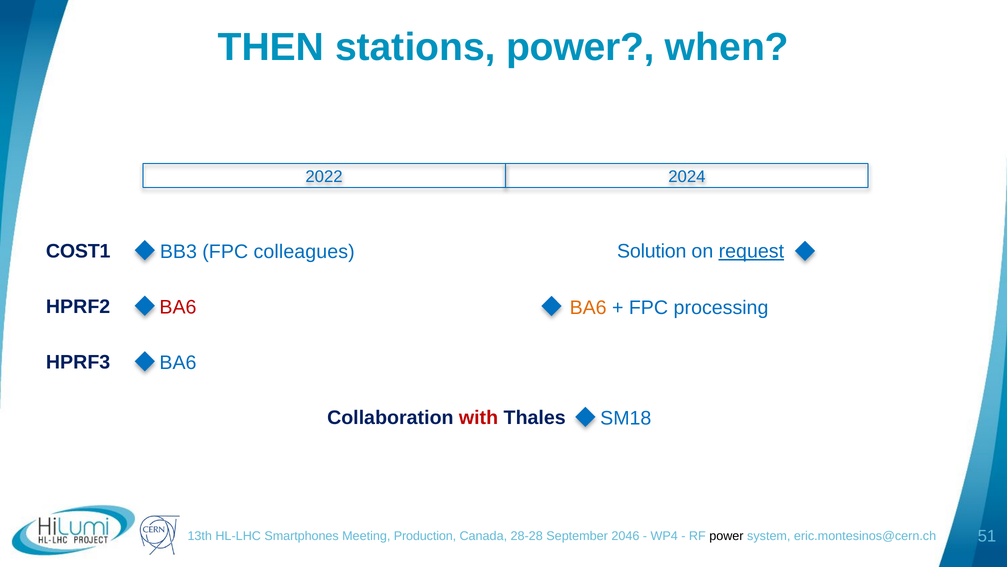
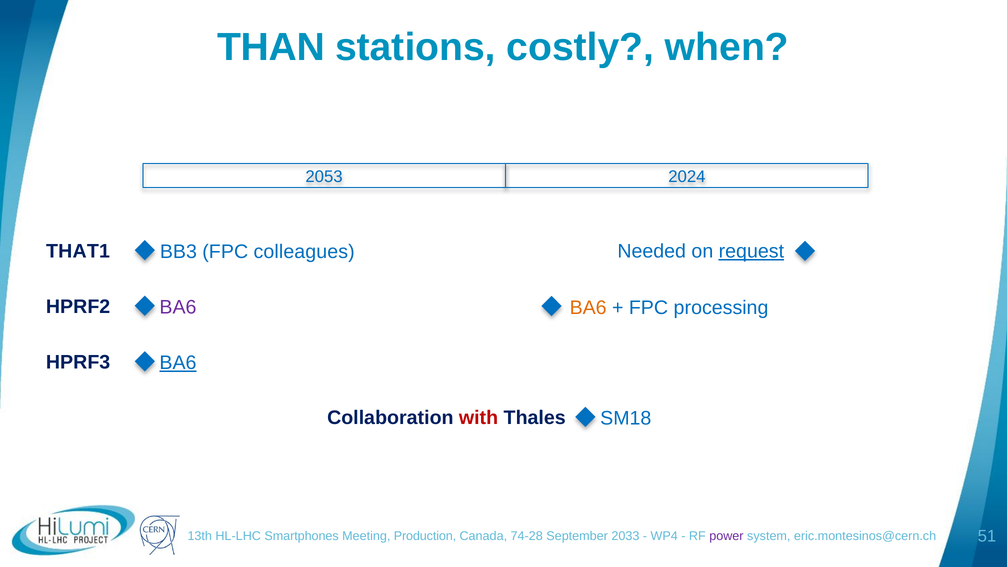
THEN: THEN -> THAN
stations power: power -> costly
2022: 2022 -> 2053
COST1: COST1 -> THAT1
Solution: Solution -> Needed
BA6 at (178, 307) colour: red -> purple
BA6 at (178, 363) underline: none -> present
28-28: 28-28 -> 74-28
2046: 2046 -> 2033
power at (726, 535) colour: black -> purple
